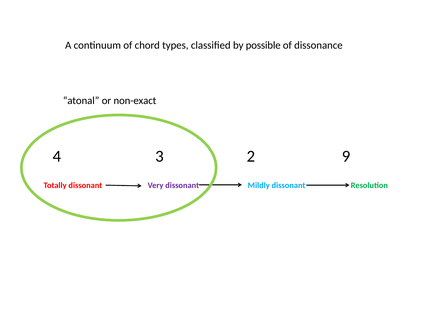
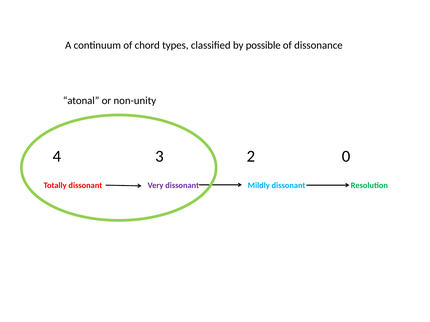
non-exact: non-exact -> non-unity
9: 9 -> 0
